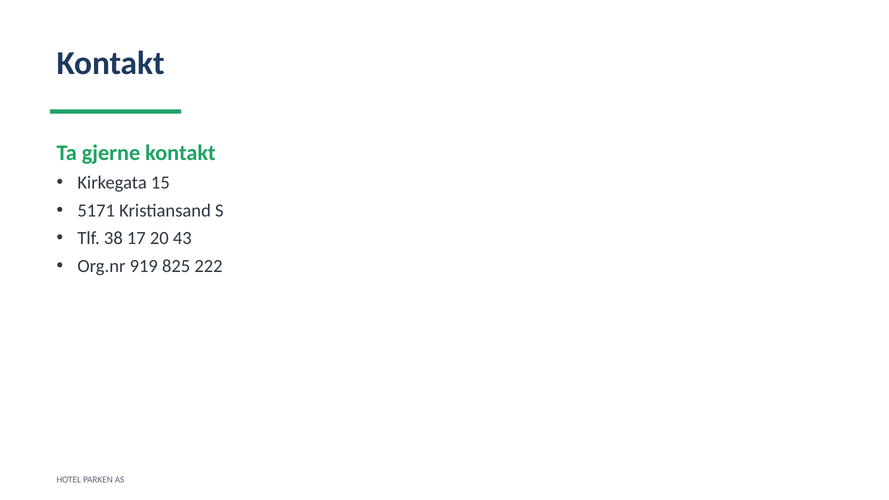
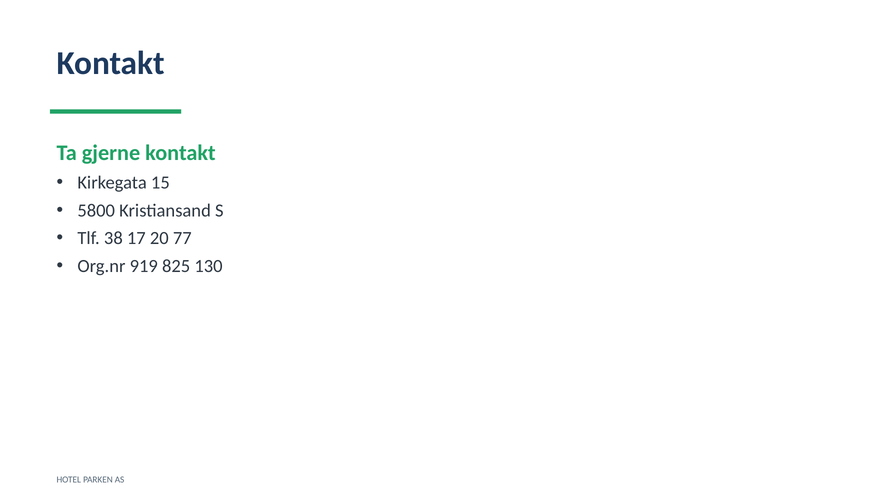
5171: 5171 -> 5800
43: 43 -> 77
222: 222 -> 130
